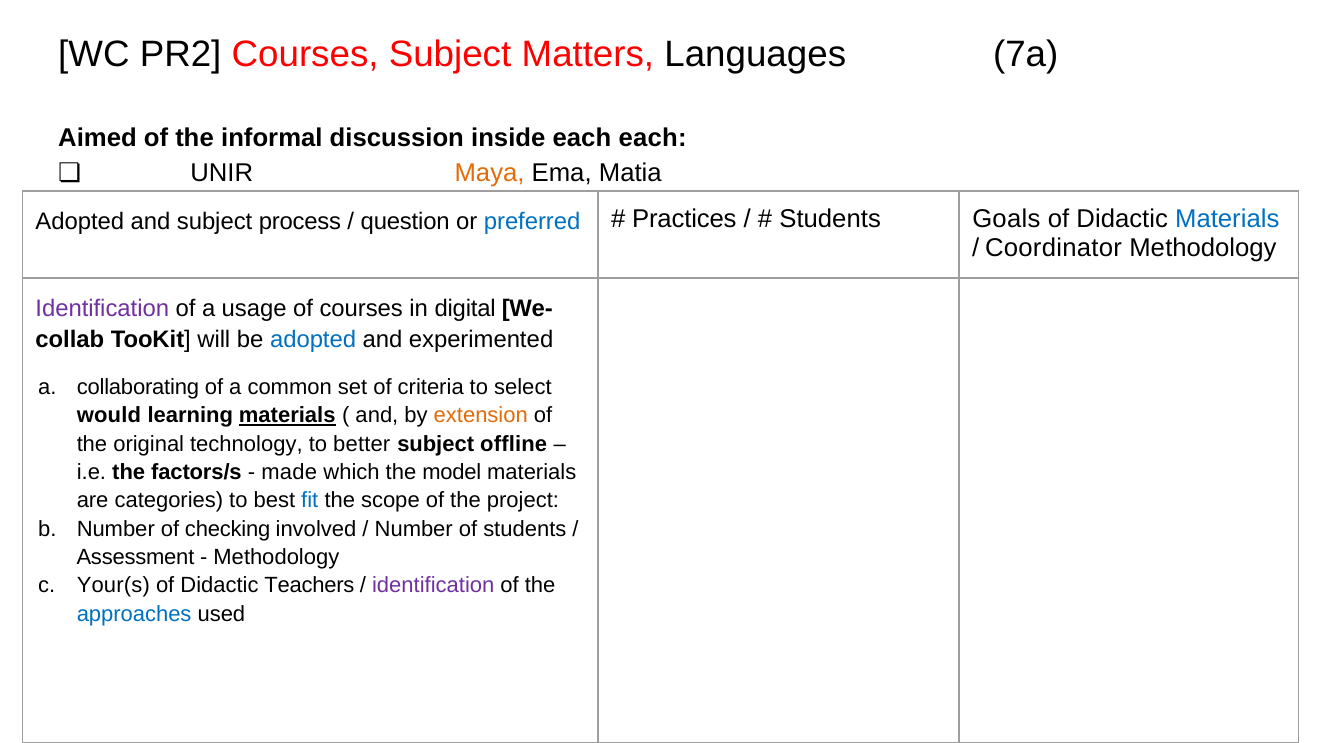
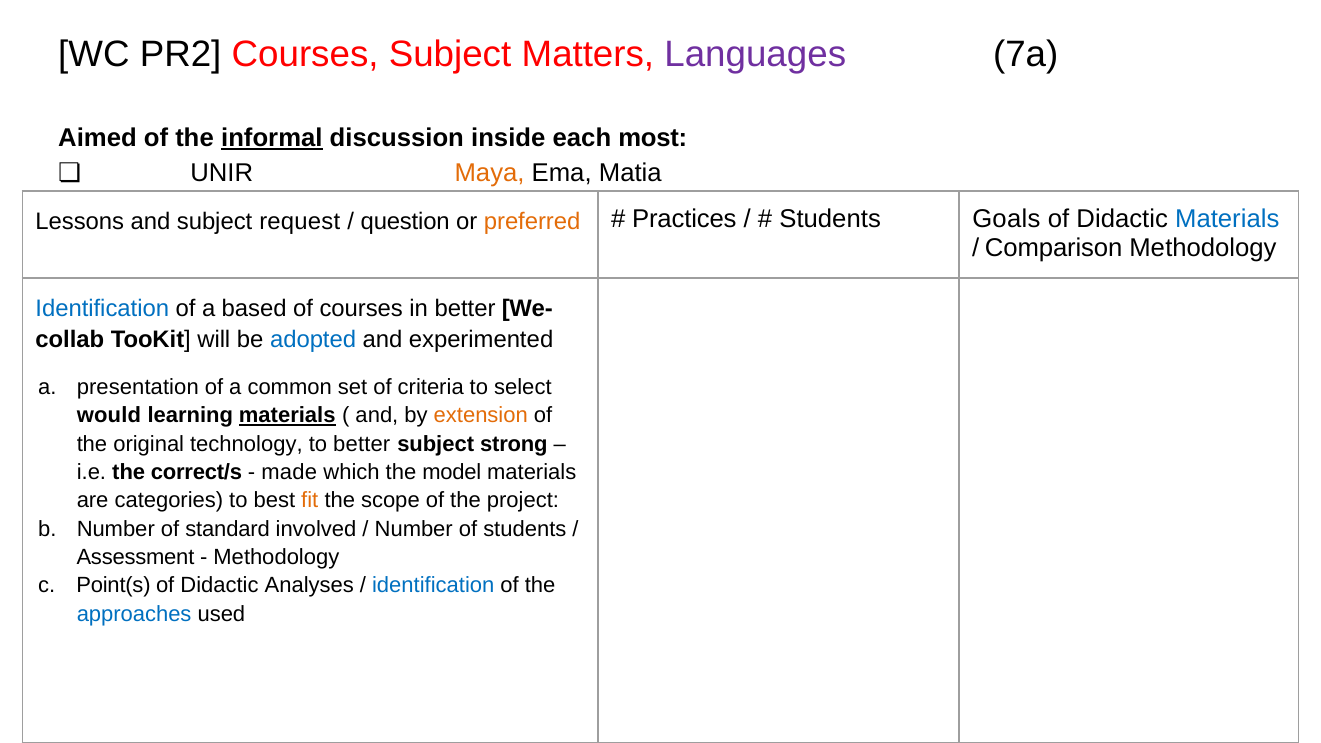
Languages colour: black -> purple
informal underline: none -> present
each each: each -> most
Adopted at (80, 222): Adopted -> Lessons
process: process -> request
preferred colour: blue -> orange
Coordinator: Coordinator -> Comparison
Identification at (102, 309) colour: purple -> blue
usage: usage -> based
in digital: digital -> better
collaborating: collaborating -> presentation
offline: offline -> strong
factors/s: factors/s -> correct/s
fit colour: blue -> orange
checking: checking -> standard
Your(s: Your(s -> Point(s
Teachers: Teachers -> Analyses
identification at (433, 586) colour: purple -> blue
